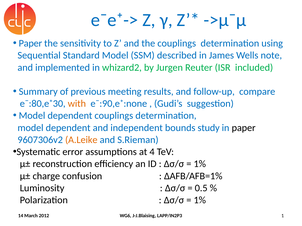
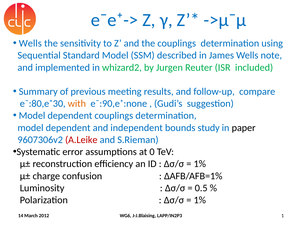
Paper at (30, 43): Paper -> Wells
A.Leike colour: orange -> red
4: 4 -> 0
